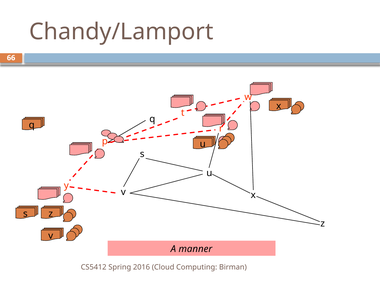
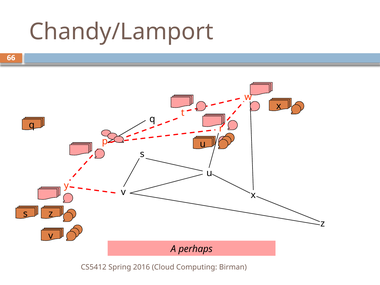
manner: manner -> perhaps
